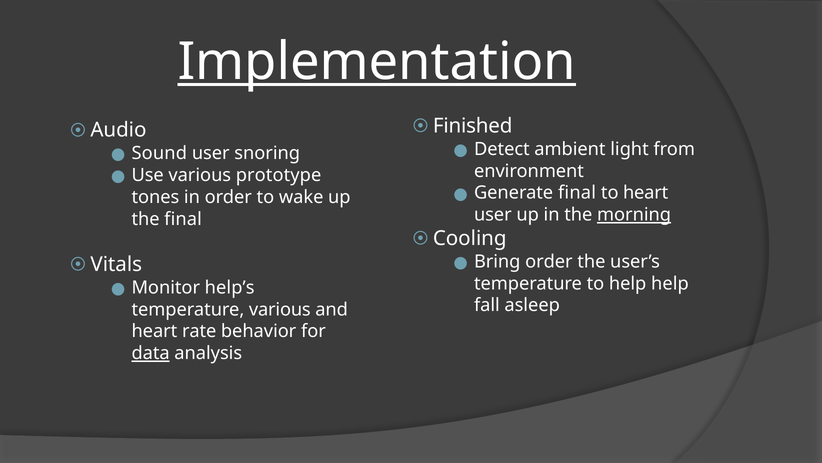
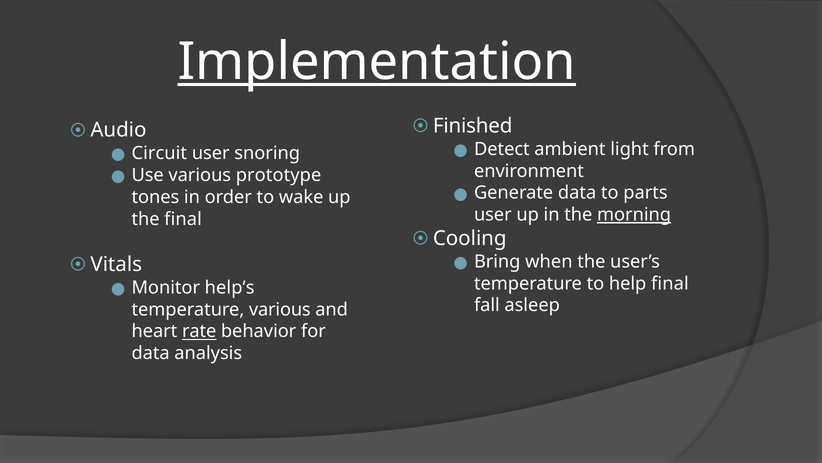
Sound: Sound -> Circuit
Generate final: final -> data
to heart: heart -> parts
Bring order: order -> when
help help: help -> final
rate underline: none -> present
data at (151, 353) underline: present -> none
